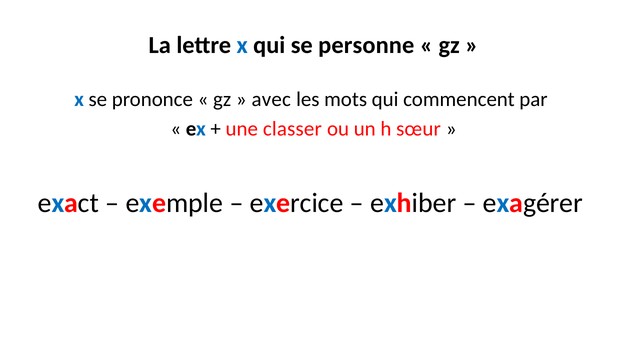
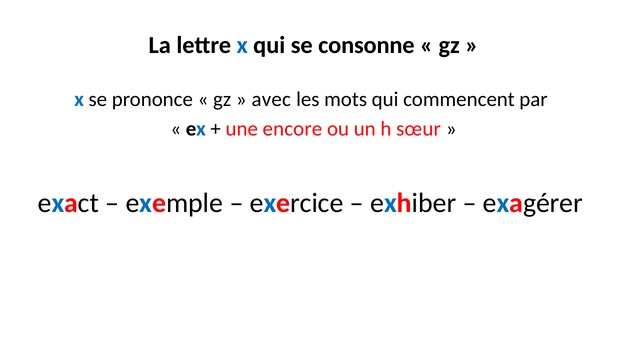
personne: personne -> consonne
classer: classer -> encore
